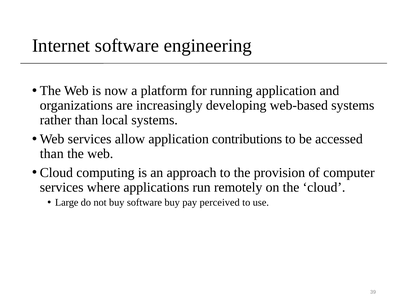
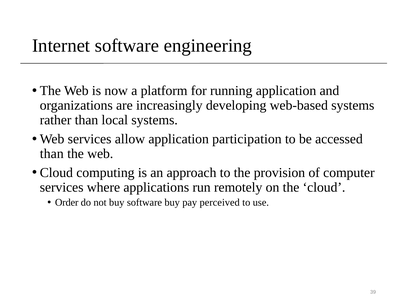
contributions: contributions -> participation
Large: Large -> Order
